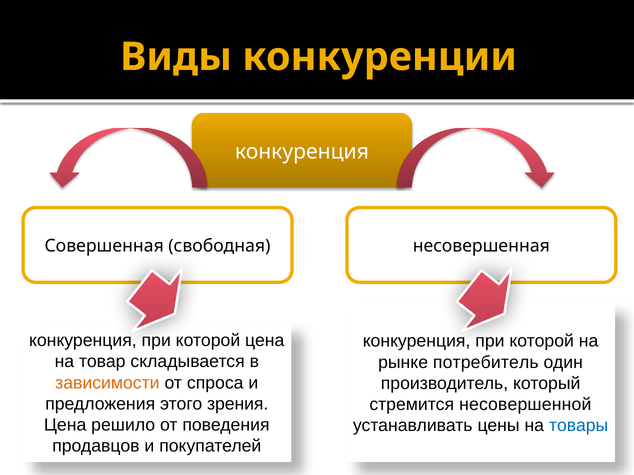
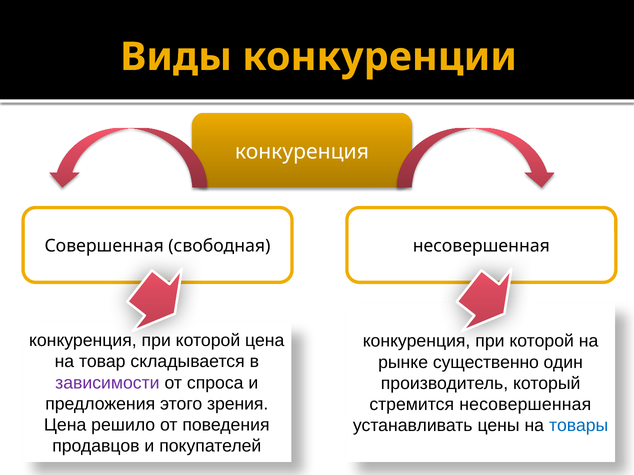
потребитель: потребитель -> существенно
зависимости colour: orange -> purple
стремится несовершенной: несовершенной -> несовершенная
